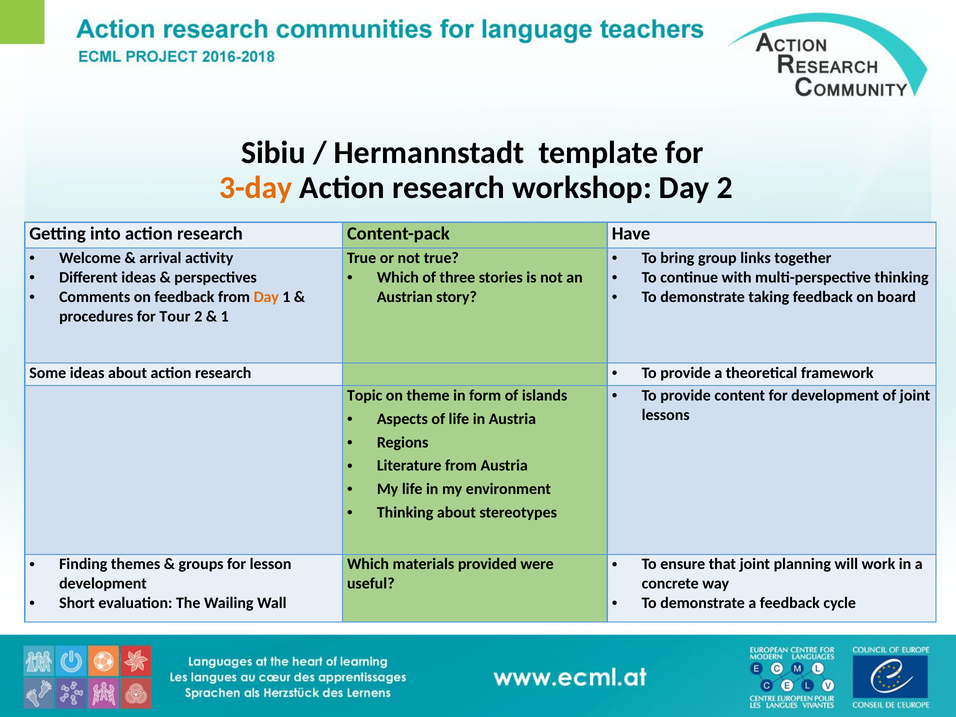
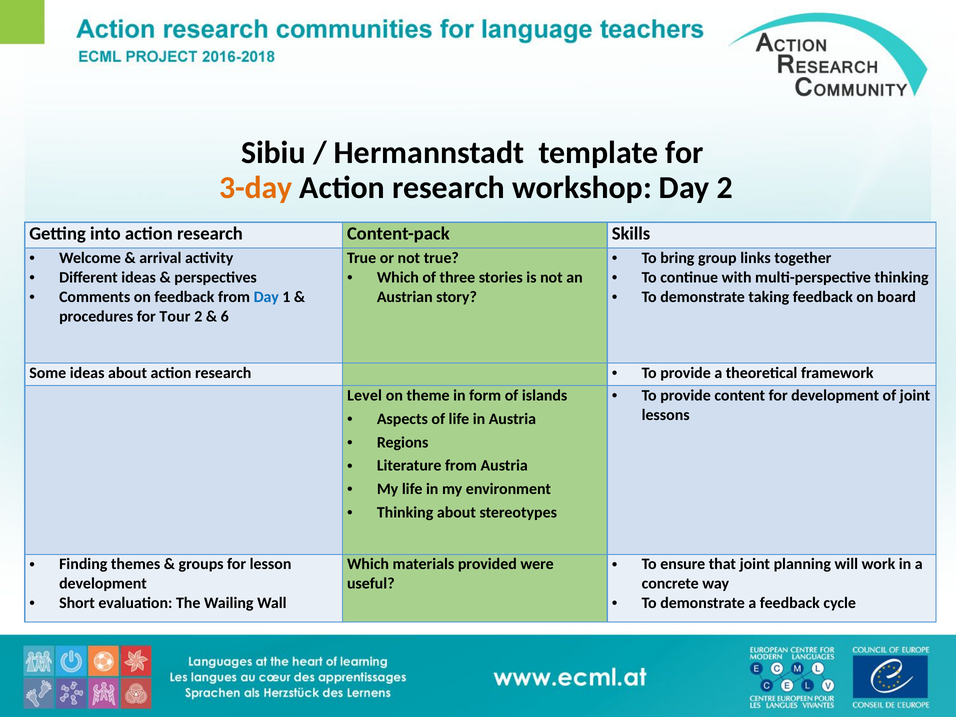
Have: Have -> Skills
Day at (266, 297) colour: orange -> blue
1 at (225, 316): 1 -> 6
Topic: Topic -> Level
